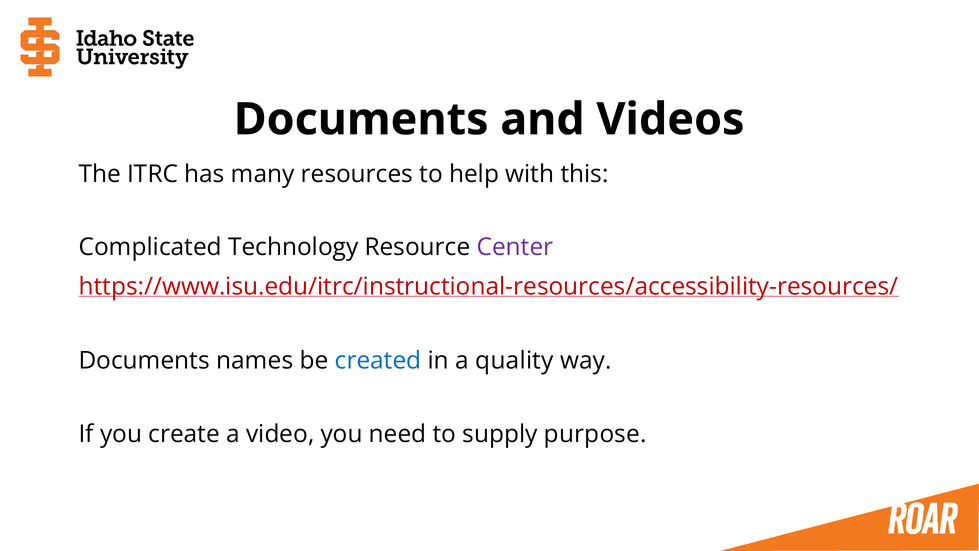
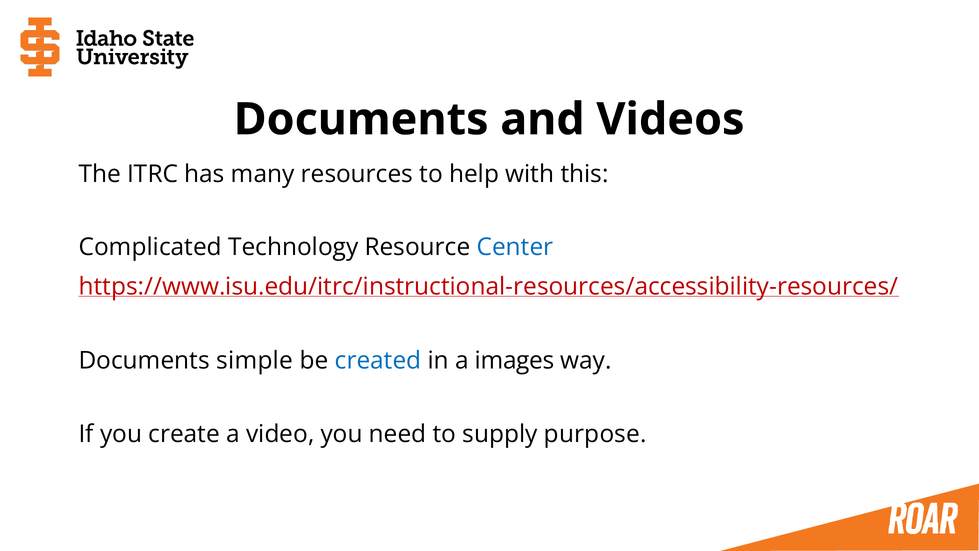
Center colour: purple -> blue
names: names -> simple
quality: quality -> images
